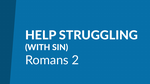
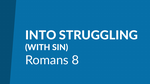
HELP: HELP -> INTO
2: 2 -> 8
